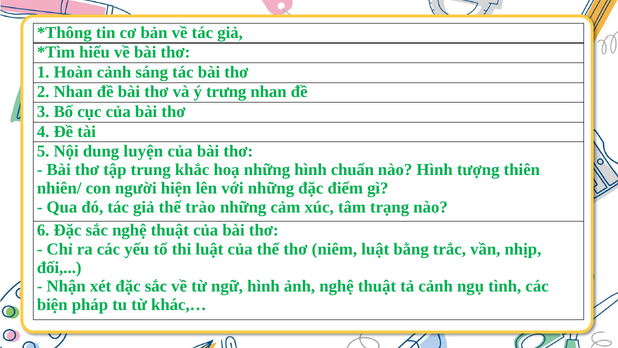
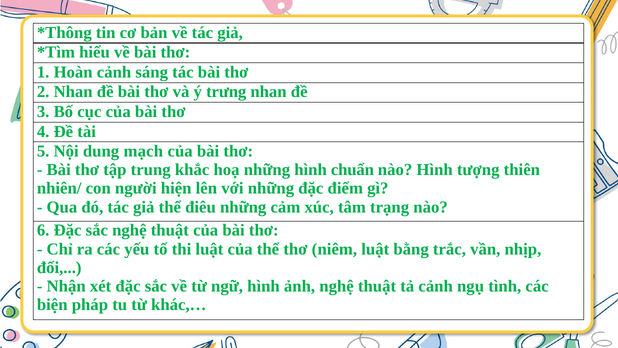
luyện: luyện -> mạch
trào: trào -> điêu
